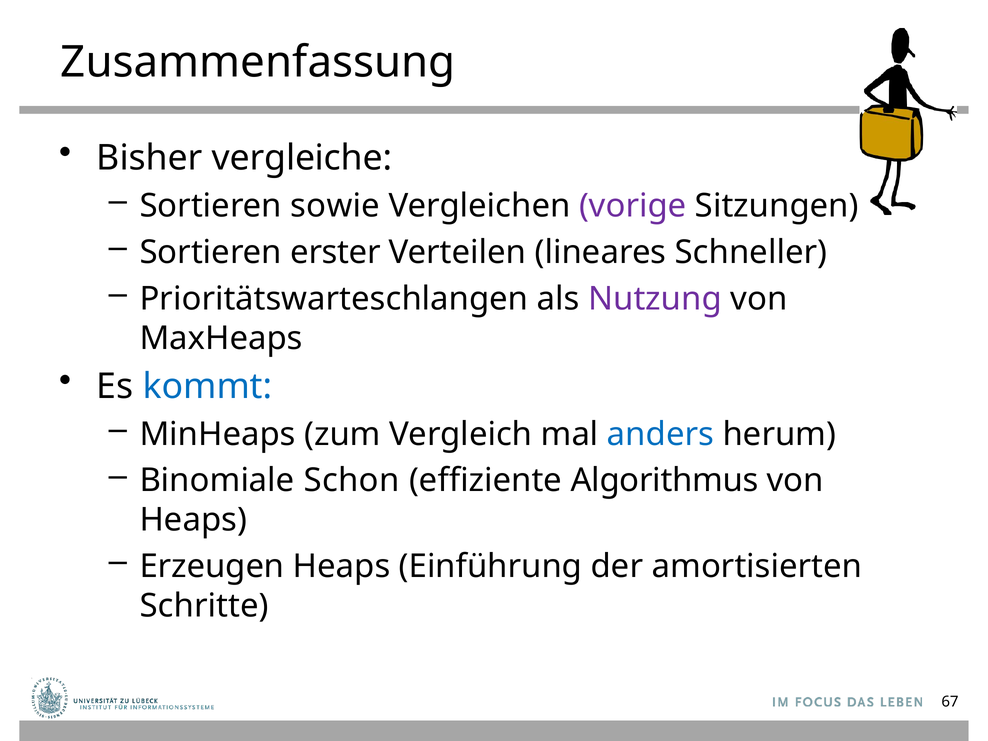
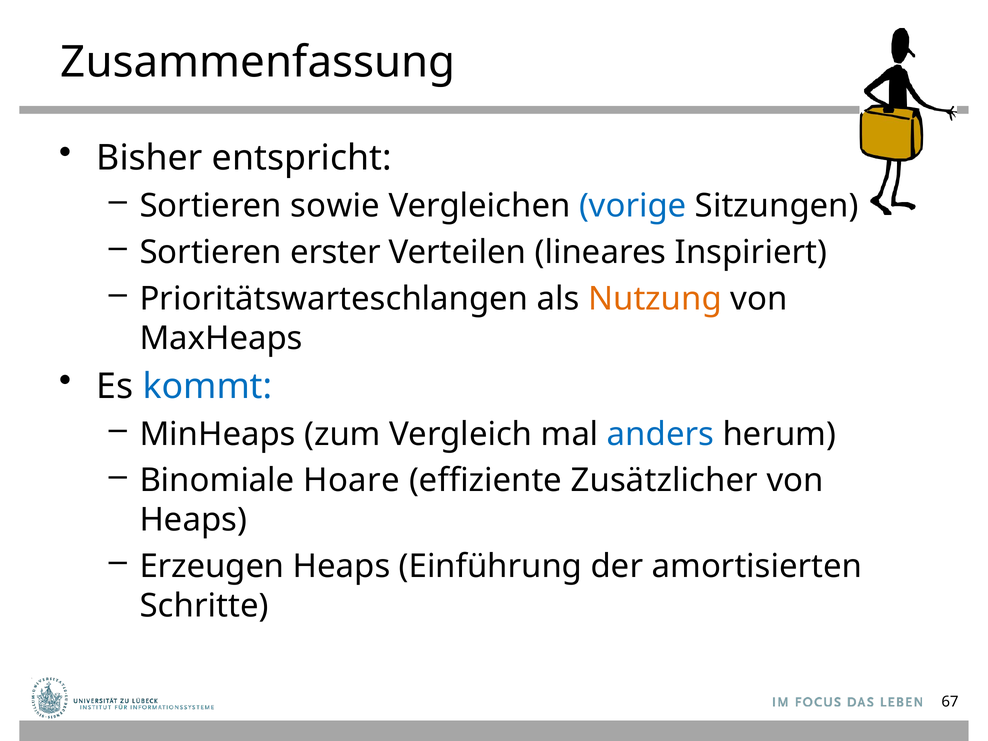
vergleiche: vergleiche -> entspricht
vorige colour: purple -> blue
Schneller: Schneller -> Inspiriert
Nutzung colour: purple -> orange
Schon: Schon -> Hoare
Algorithmus: Algorithmus -> Zusätzlicher
